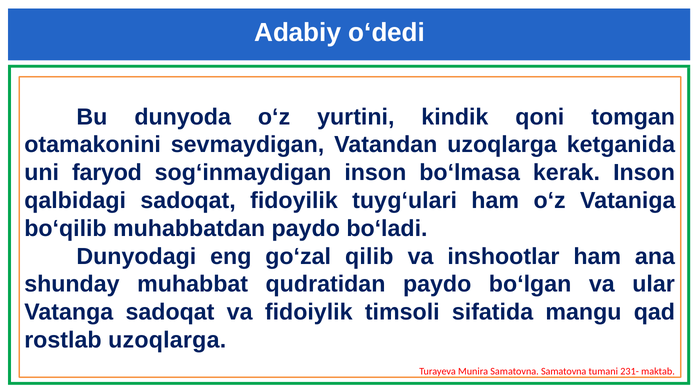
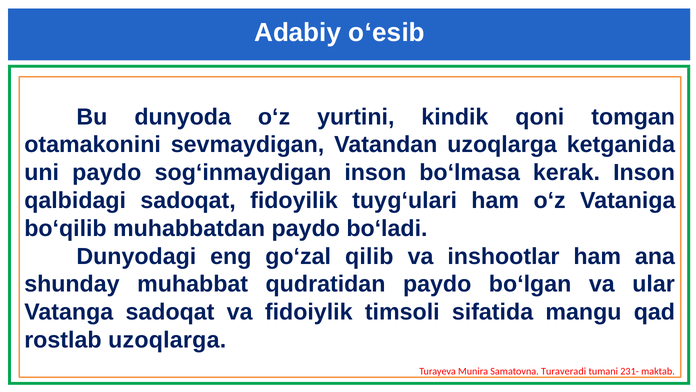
o‘dedi: o‘dedi -> o‘esib
uni faryod: faryod -> paydo
Samatovna Samatovna: Samatovna -> Turaveradi
